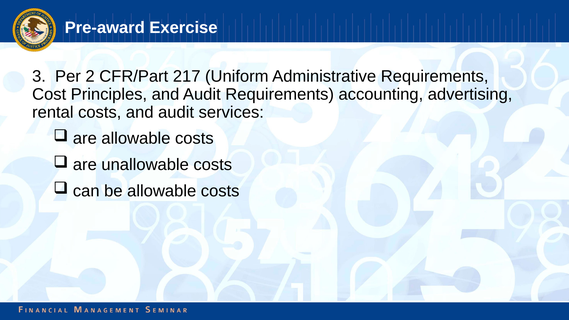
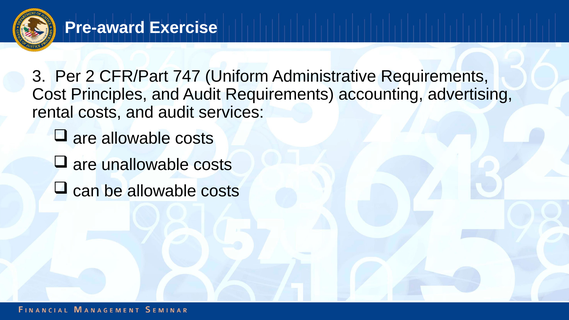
217: 217 -> 747
